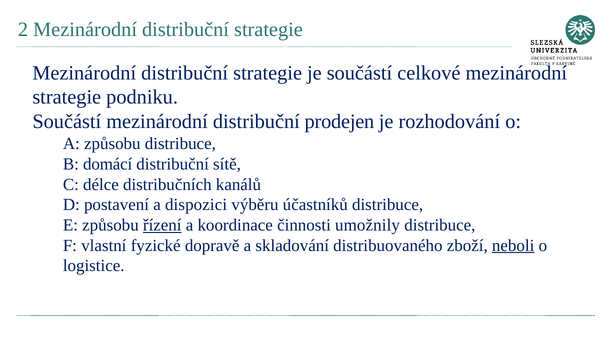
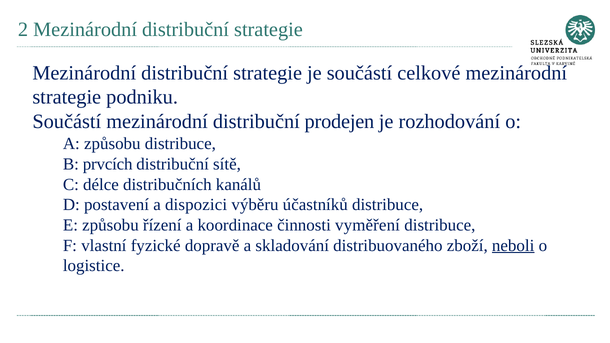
domácí: domácí -> prvcích
řízení underline: present -> none
umožnily: umožnily -> vyměření
